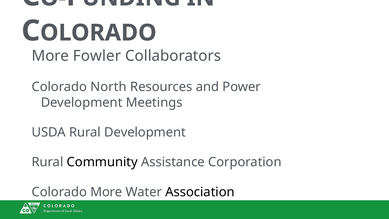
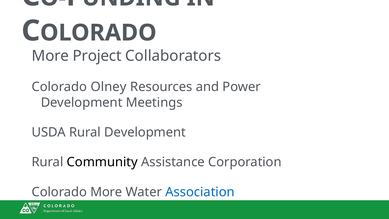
Fowler: Fowler -> Project
North: North -> Olney
Association colour: black -> blue
